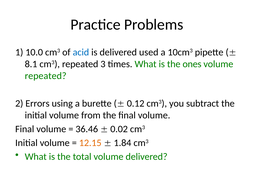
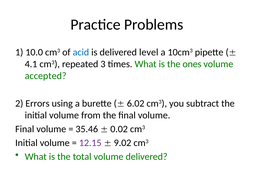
used: used -> level
8.1: 8.1 -> 4.1
repeated at (46, 76): repeated -> accepted
0.12: 0.12 -> 6.02
36.46: 36.46 -> 35.46
12.15 colour: orange -> purple
1.84: 1.84 -> 9.02
